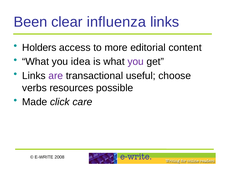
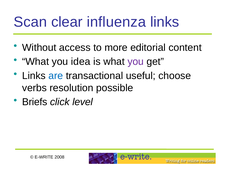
Been: Been -> Scan
Holders: Holders -> Without
are colour: purple -> blue
resources: resources -> resolution
Made: Made -> Briefs
care: care -> level
